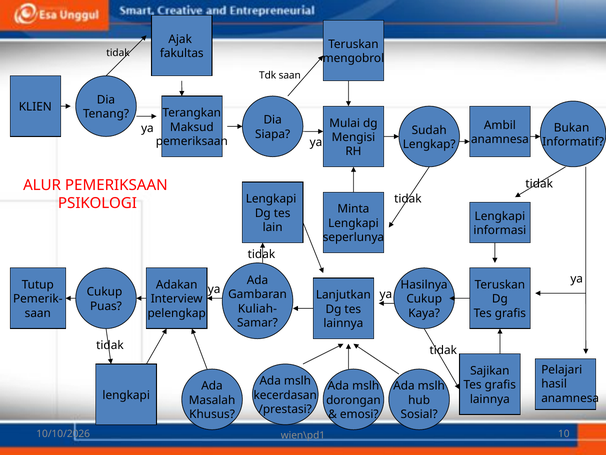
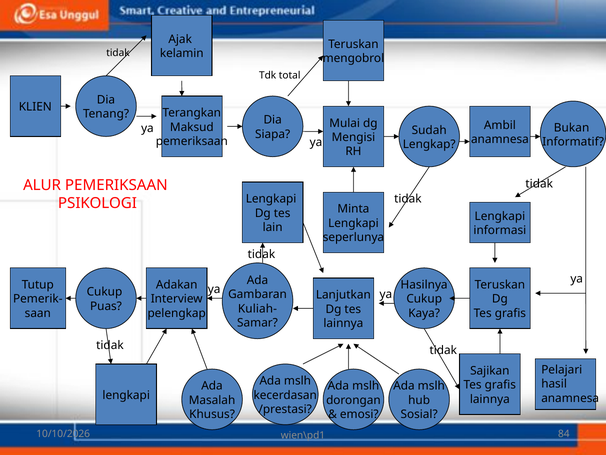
fakultas: fakultas -> kelamin
Tdk saan: saan -> total
10: 10 -> 84
